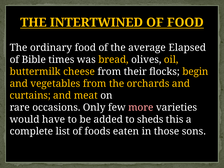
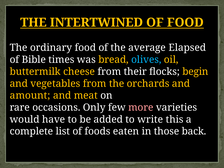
olives colour: white -> light blue
curtains: curtains -> amount
sheds: sheds -> write
sons: sons -> back
